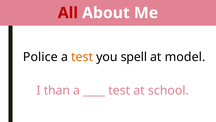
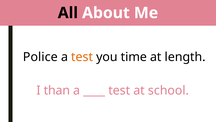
All at (68, 13) colour: red -> black
spell: spell -> time
model: model -> length
